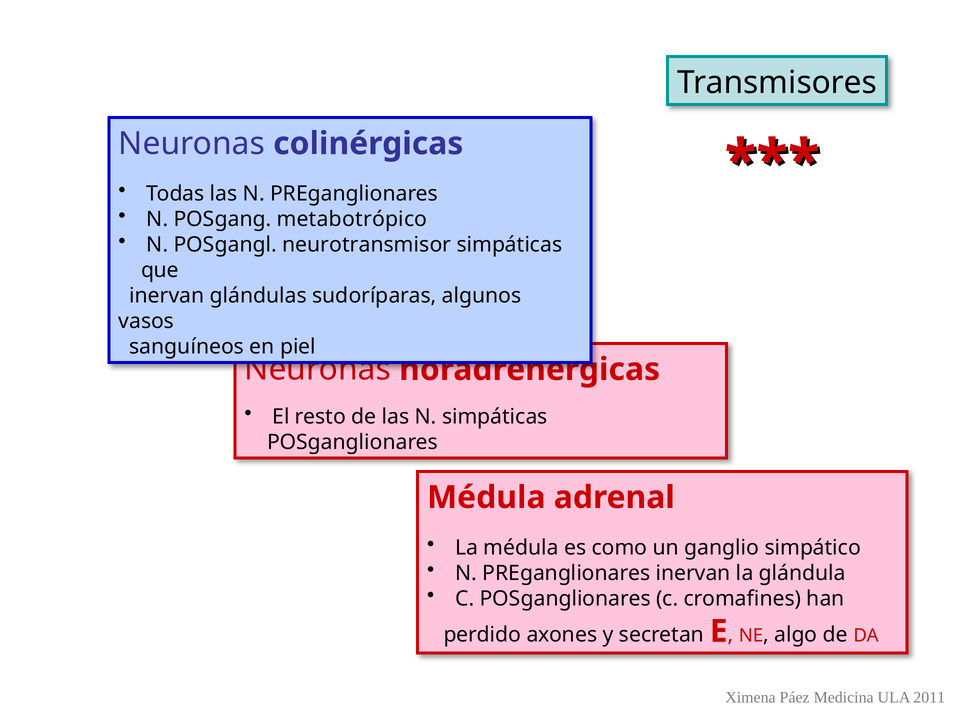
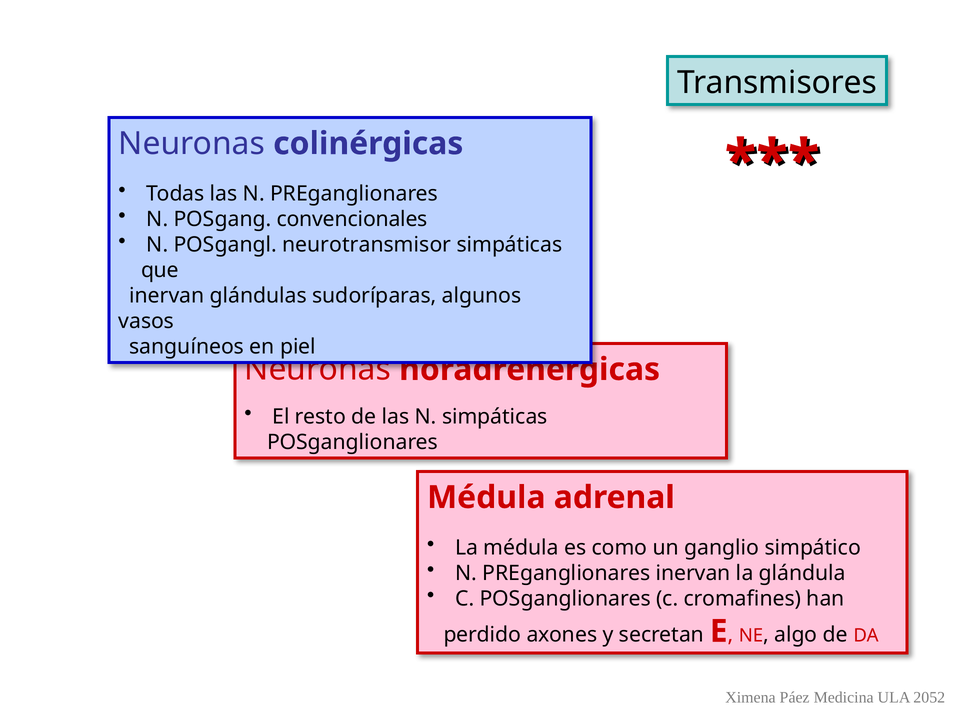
metabotrópico: metabotrópico -> convencionales
2011: 2011 -> 2052
